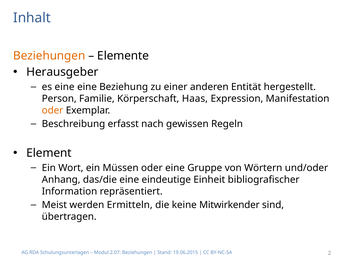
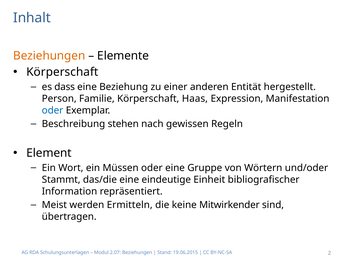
Herausgeber at (62, 72): Herausgeber -> Körperschaft
es eine: eine -> dass
oder at (53, 110) colour: orange -> blue
erfasst: erfasst -> stehen
Anhang: Anhang -> Stammt
